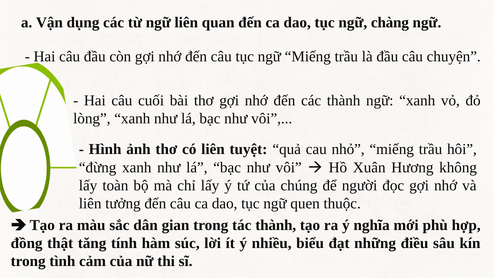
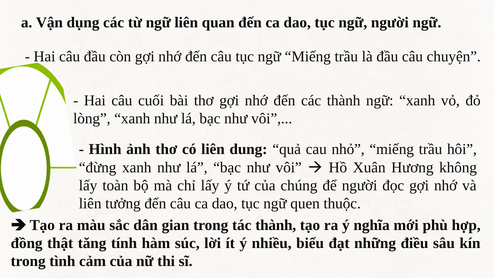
ngữ chàng: chàng -> người
tuyệt: tuyệt -> dung
